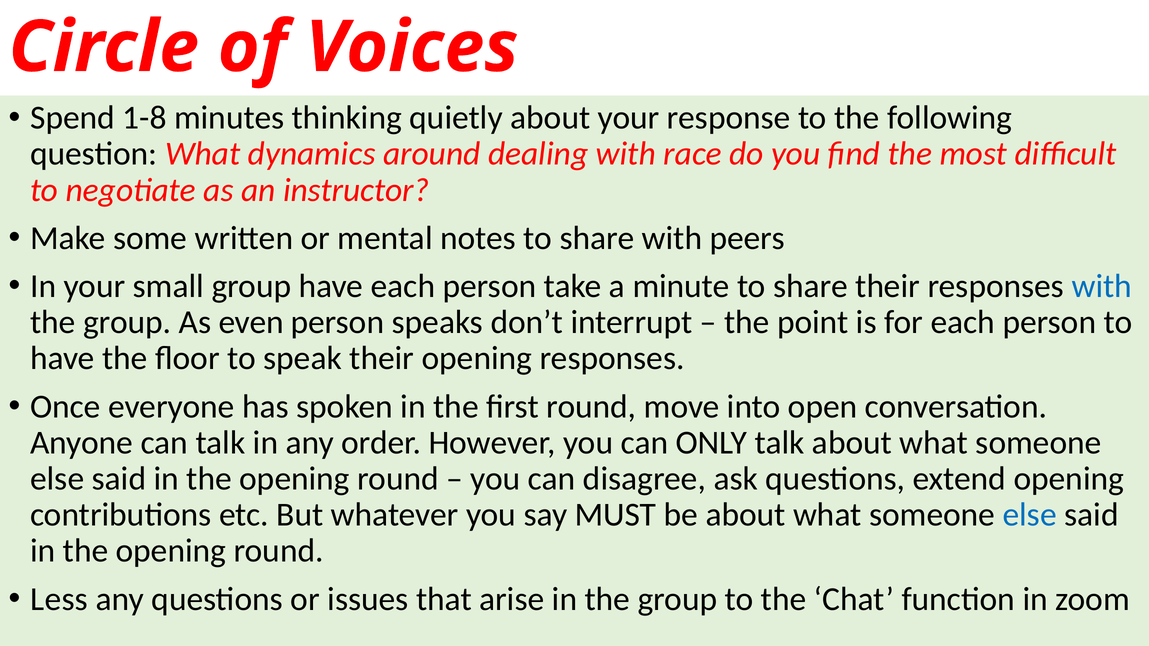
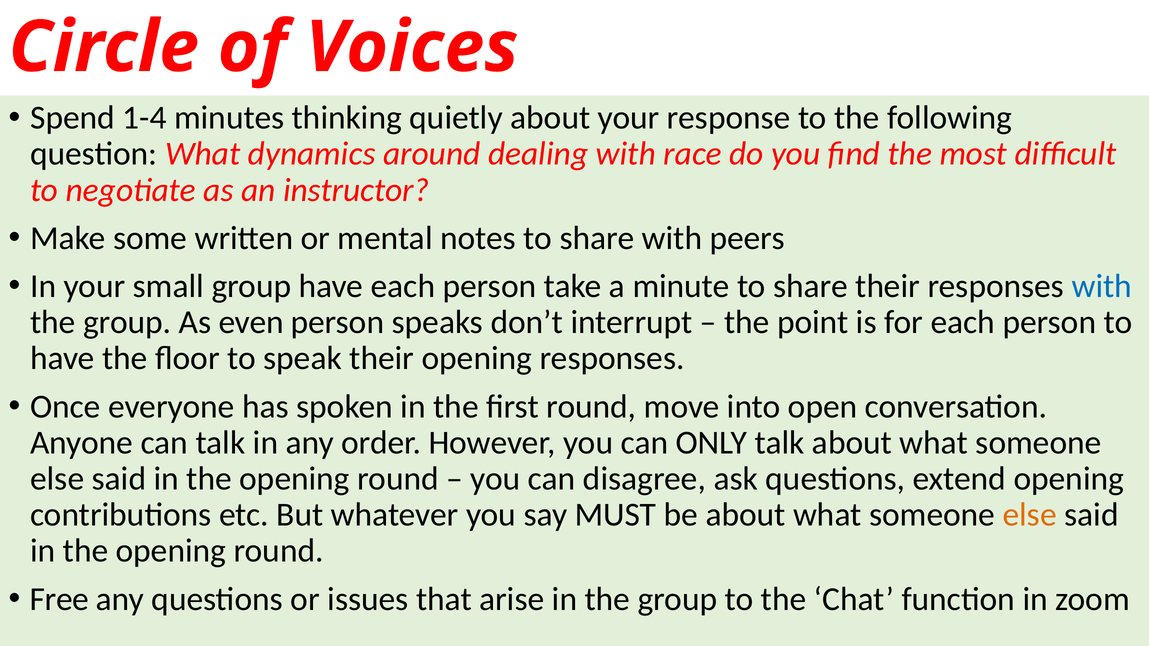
1-8: 1-8 -> 1-4
else at (1030, 515) colour: blue -> orange
Less: Less -> Free
